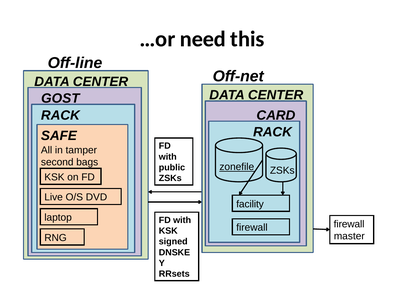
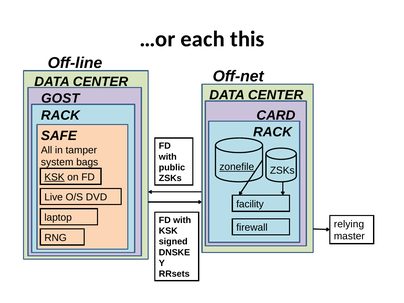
need: need -> each
second: second -> system
KSK at (54, 177) underline: none -> present
firewall at (349, 224): firewall -> relying
